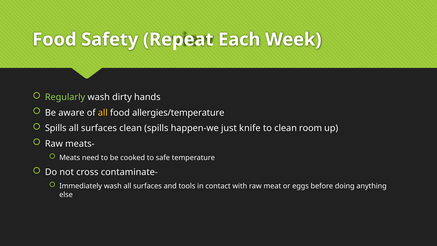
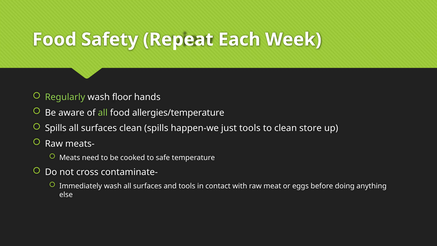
dirty: dirty -> floor
all at (103, 113) colour: yellow -> light green
just knife: knife -> tools
room: room -> store
